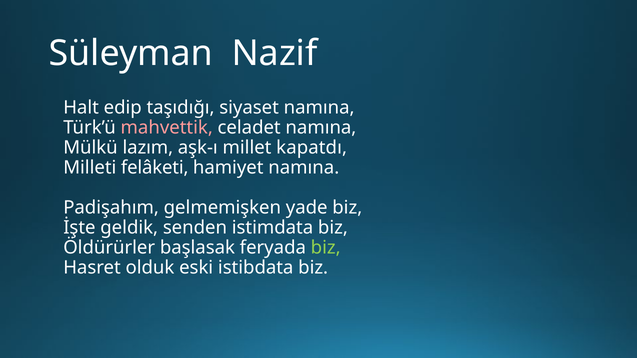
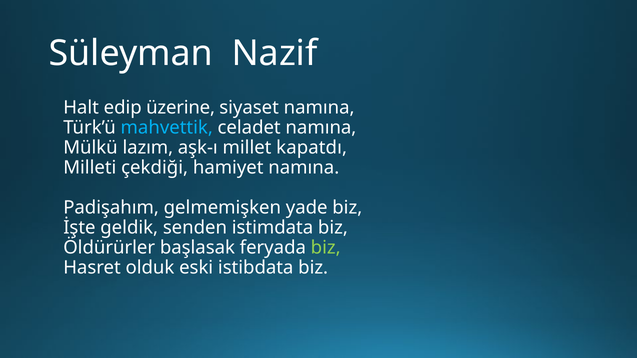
taşıdığı: taşıdığı -> üzerine
mahvettik colour: pink -> light blue
felâketi: felâketi -> çekdiği
